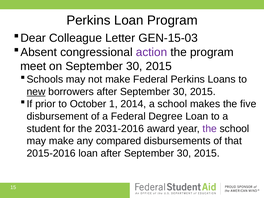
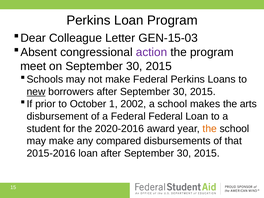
2014: 2014 -> 2002
five: five -> arts
Federal Degree: Degree -> Federal
2031-2016: 2031-2016 -> 2020-2016
the at (210, 129) colour: purple -> orange
